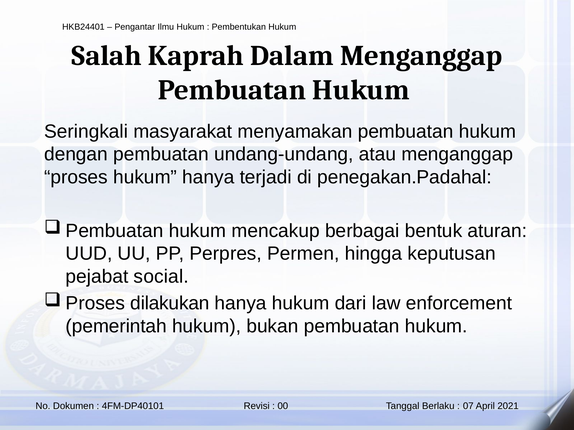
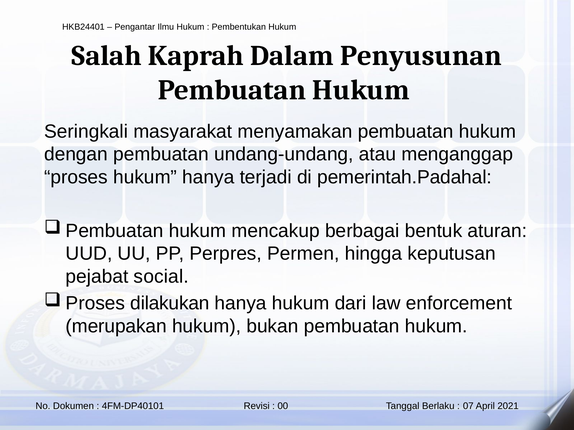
Dalam Menganggap: Menganggap -> Penyusunan
penegakan.Padahal: penegakan.Padahal -> pemerintah.Padahal
pemerintah: pemerintah -> merupakan
